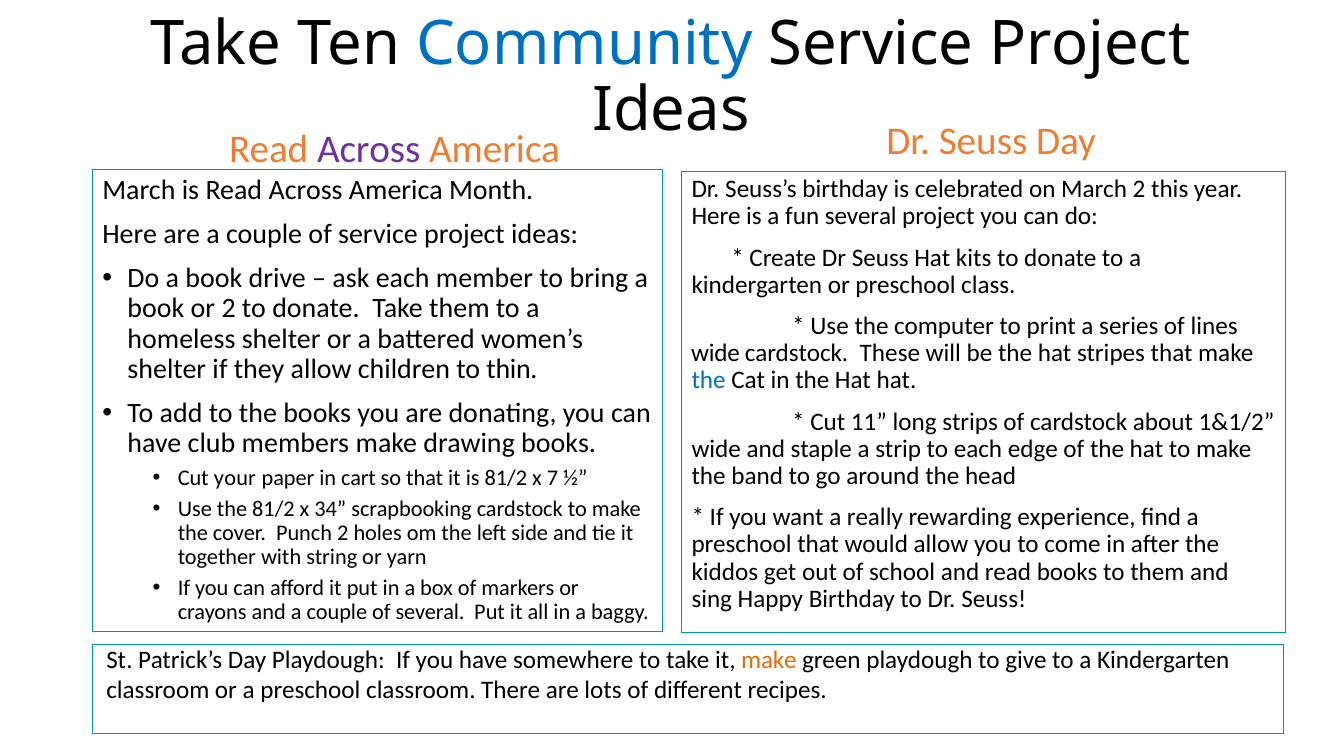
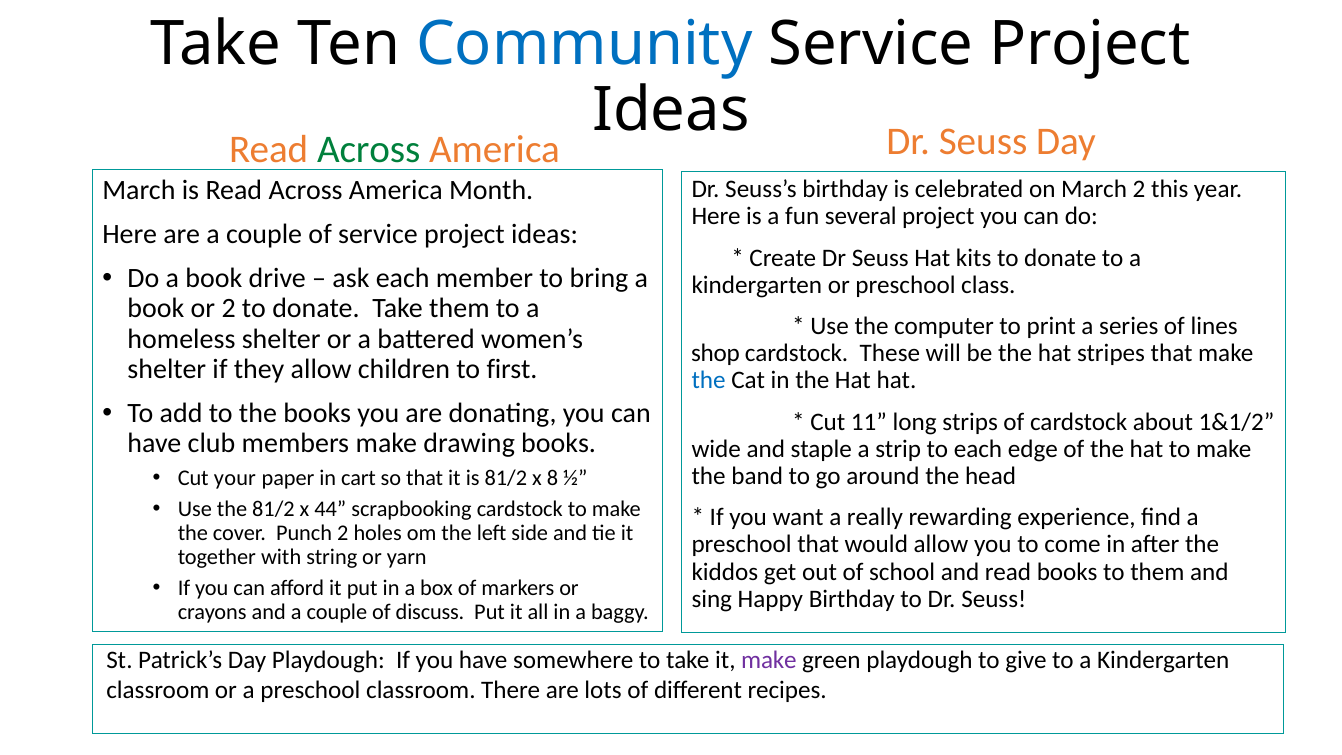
Across at (369, 149) colour: purple -> green
wide at (715, 353): wide -> shop
thin: thin -> first
7: 7 -> 8
34: 34 -> 44
of several: several -> discuss
make at (769, 660) colour: orange -> purple
